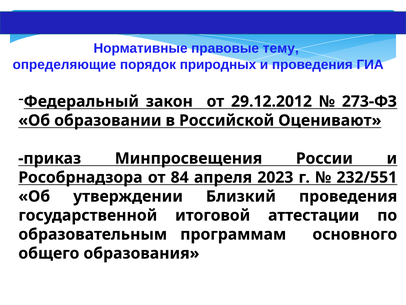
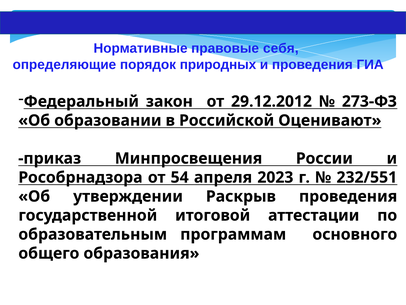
тему: тему -> себя
84: 84 -> 54
Близкий: Близкий -> Раскрыв
